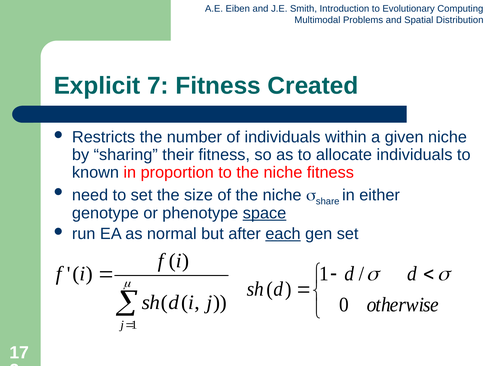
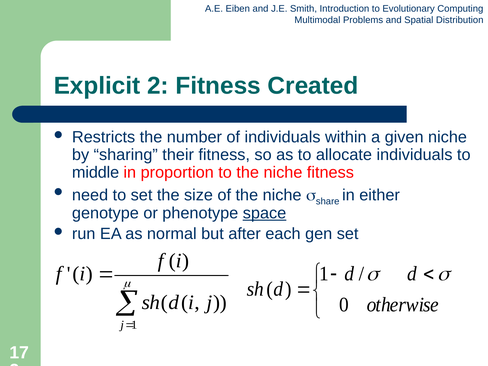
Explicit 7: 7 -> 2
known: known -> middle
each underline: present -> none
